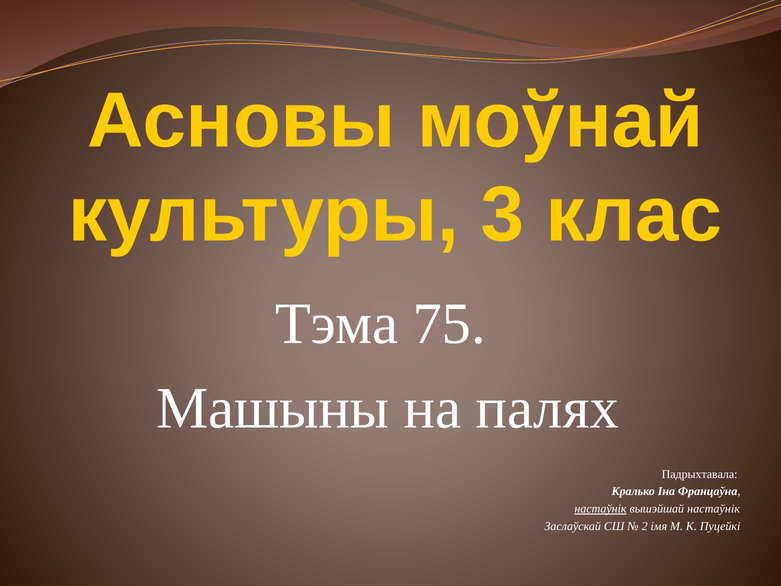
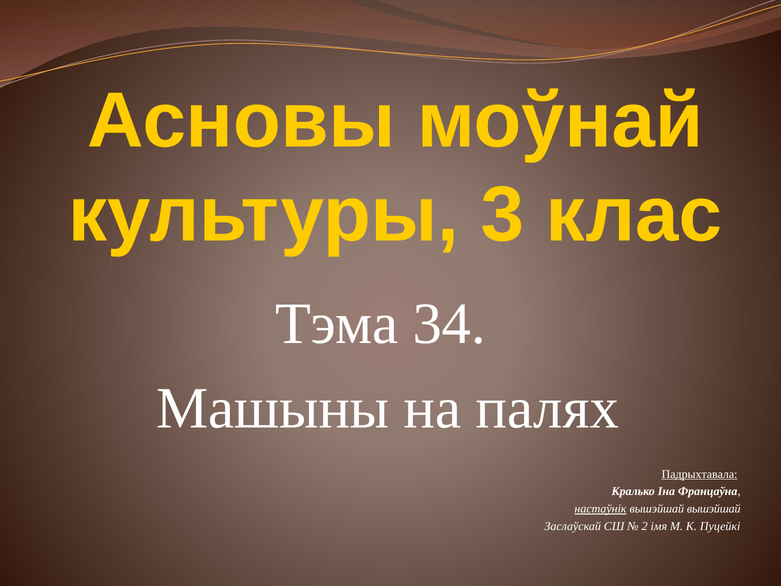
75: 75 -> 34
Падрыхтавала underline: none -> present
вышэйшай настаўнік: настаўнік -> вышэйшай
